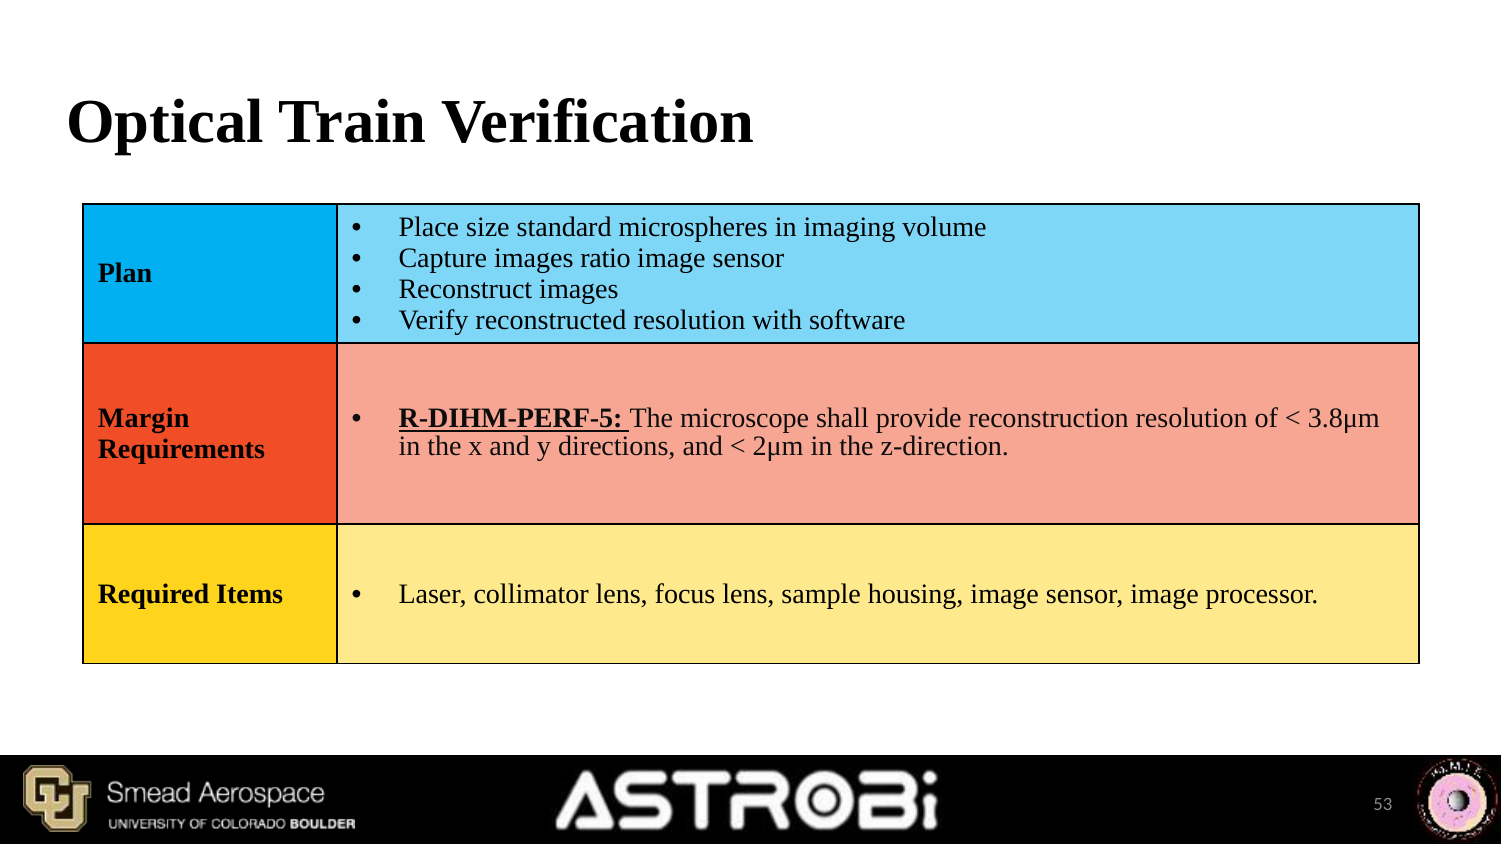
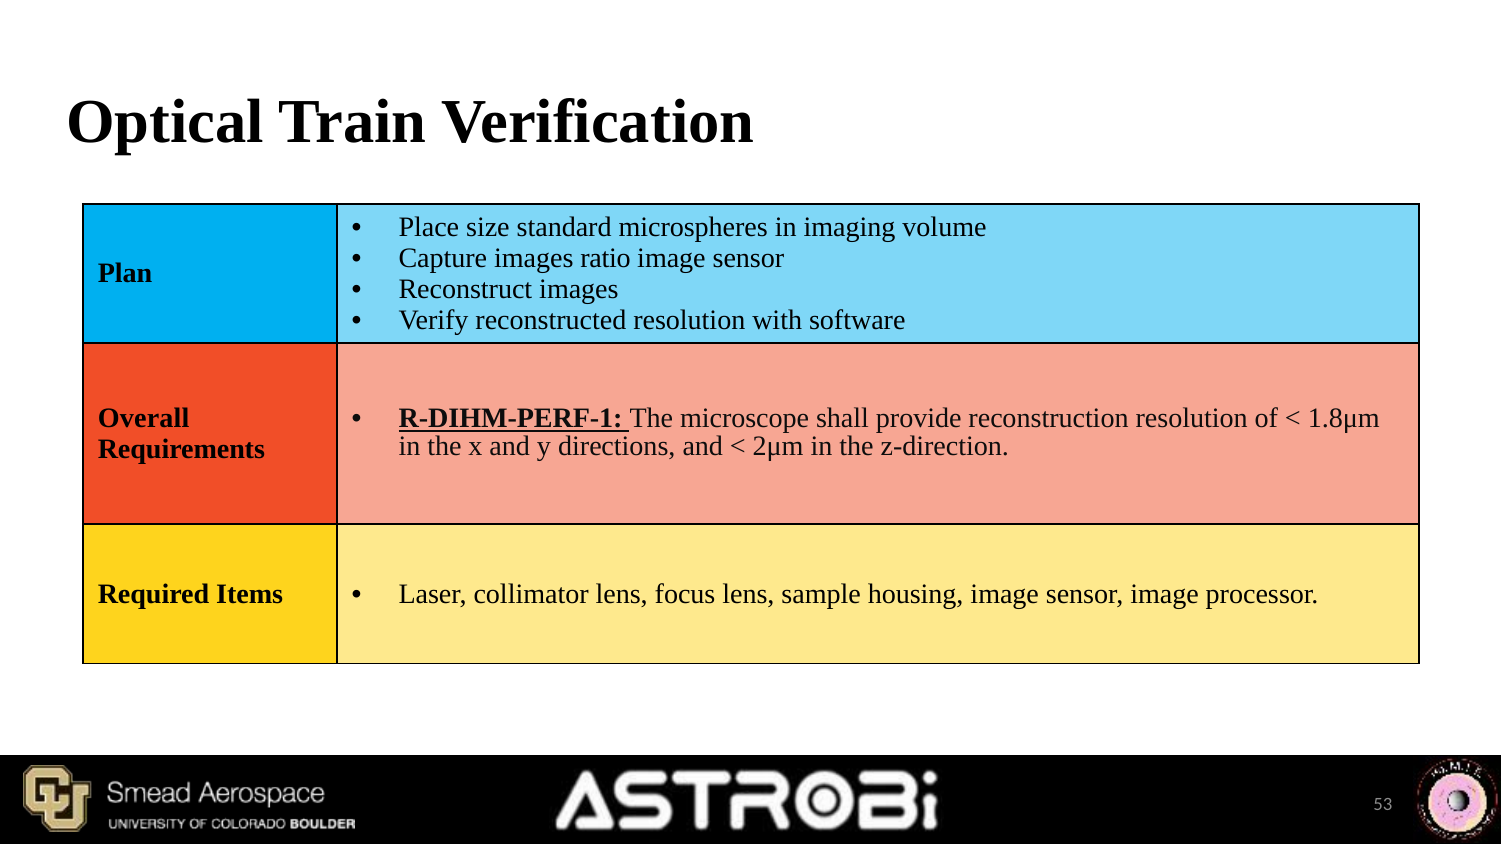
R-DIHM-PERF-5: R-DIHM-PERF-5 -> R-DIHM-PERF-1
3.8μm: 3.8μm -> 1.8μm
Margin: Margin -> Overall
